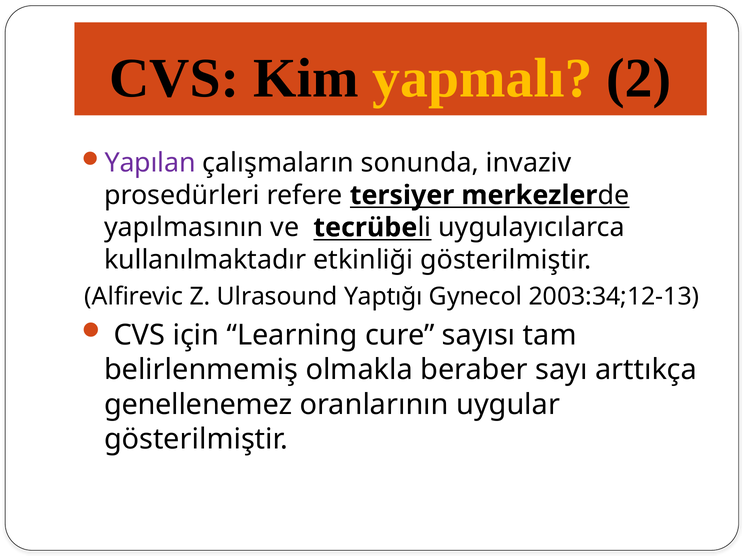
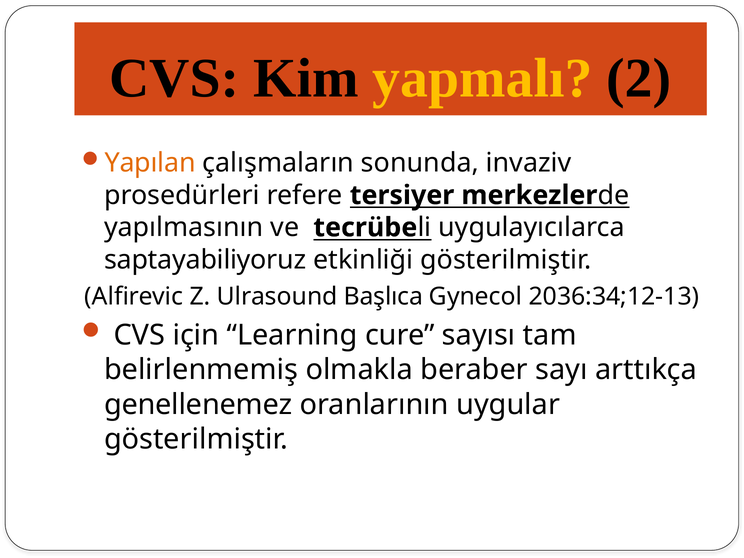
Yapılan colour: purple -> orange
kullanılmaktadır: kullanılmaktadır -> saptayabiliyoruz
Yaptığı: Yaptığı -> Başlıca
2003:34;12-13: 2003:34;12-13 -> 2036:34;12-13
